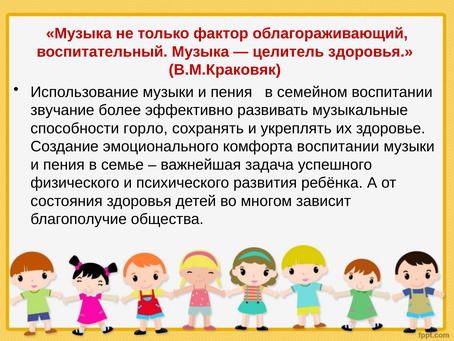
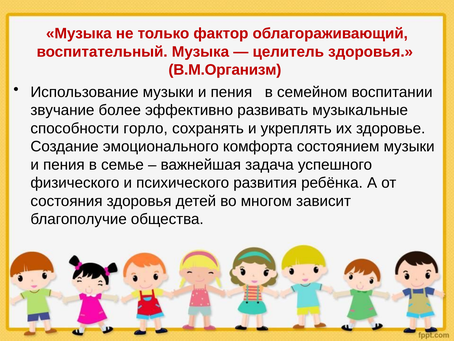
В.М.Краковяк: В.М.Краковяк -> В.М.Организм
комфорта воспитании: воспитании -> состоянием
